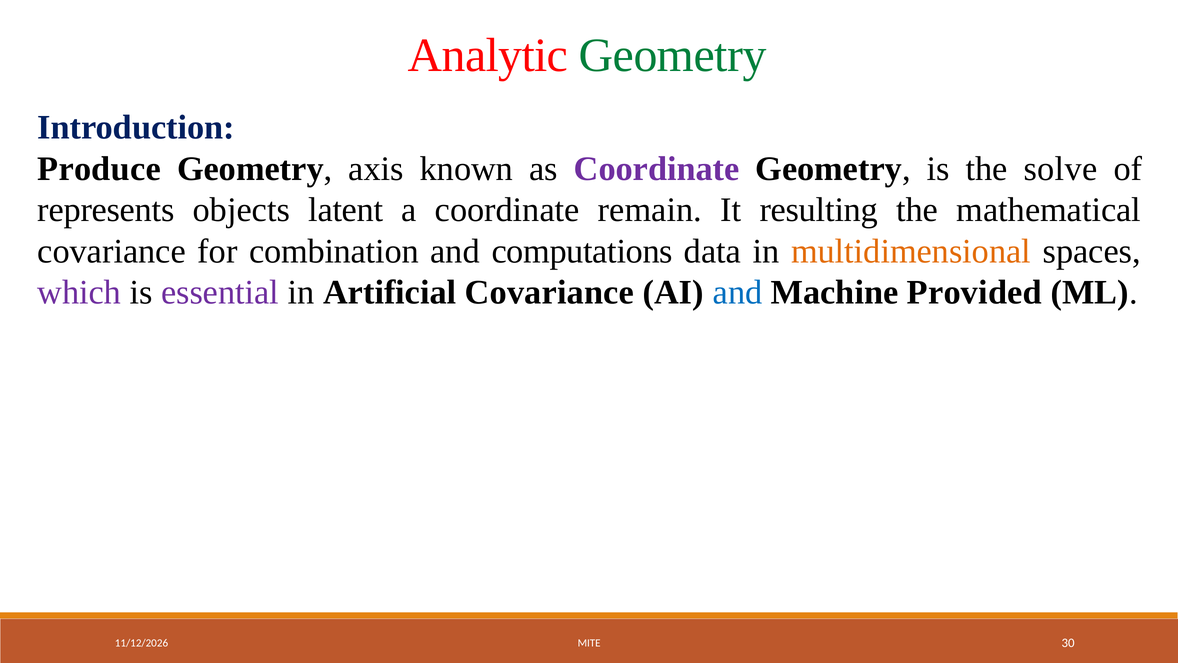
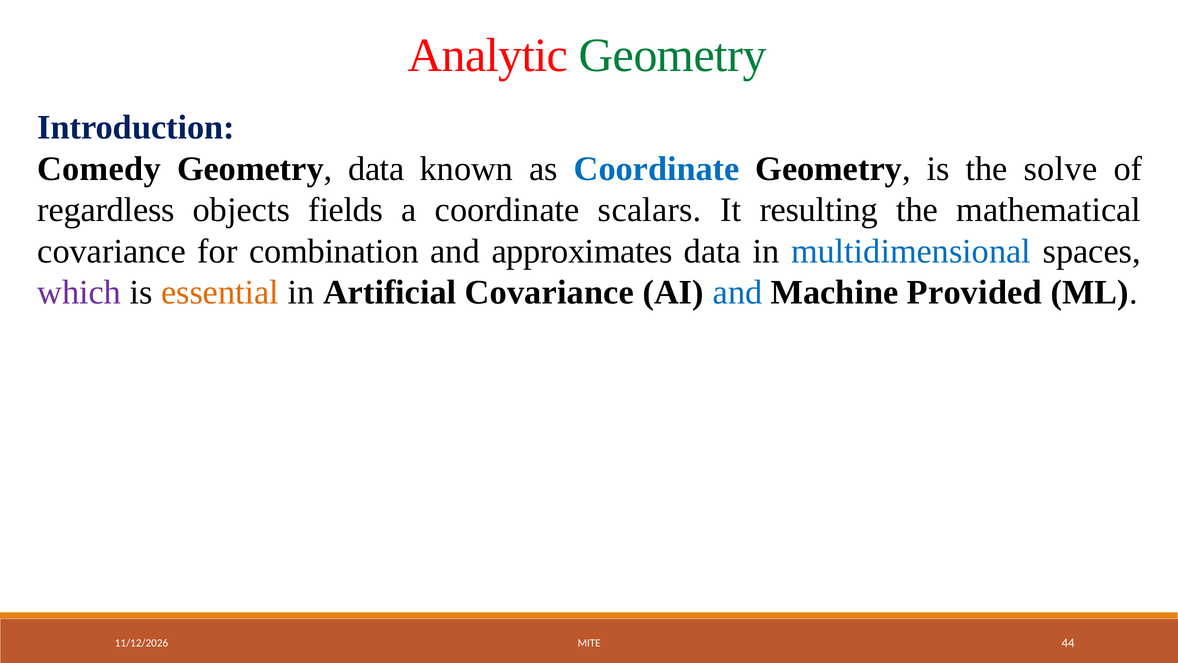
Produce: Produce -> Comedy
Geometry axis: axis -> data
Coordinate at (657, 169) colour: purple -> blue
represents: represents -> regardless
latent: latent -> fields
remain: remain -> scalars
computations: computations -> approximates
multidimensional colour: orange -> blue
essential colour: purple -> orange
30: 30 -> 44
